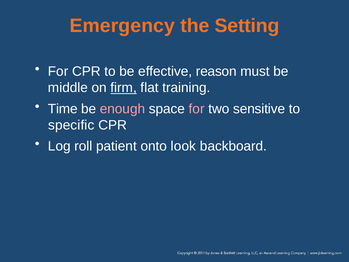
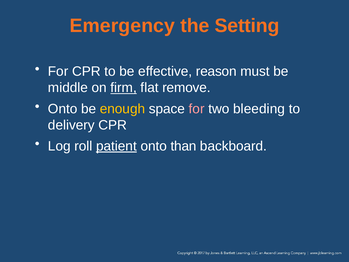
training: training -> remove
Time at (63, 109): Time -> Onto
enough colour: pink -> yellow
sensitive: sensitive -> bleeding
specific: specific -> delivery
patient underline: none -> present
look: look -> than
